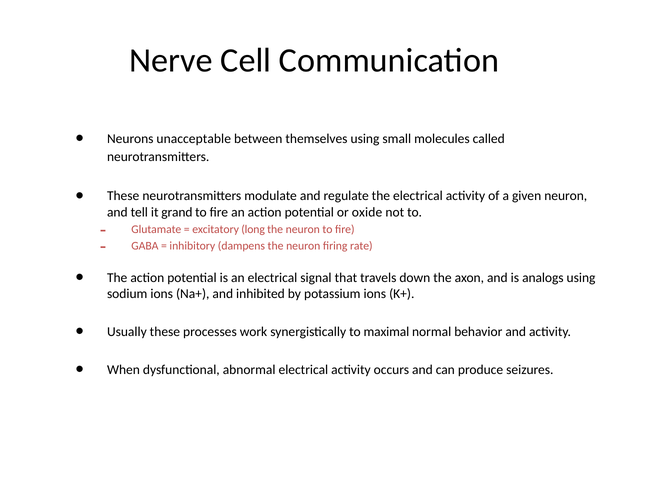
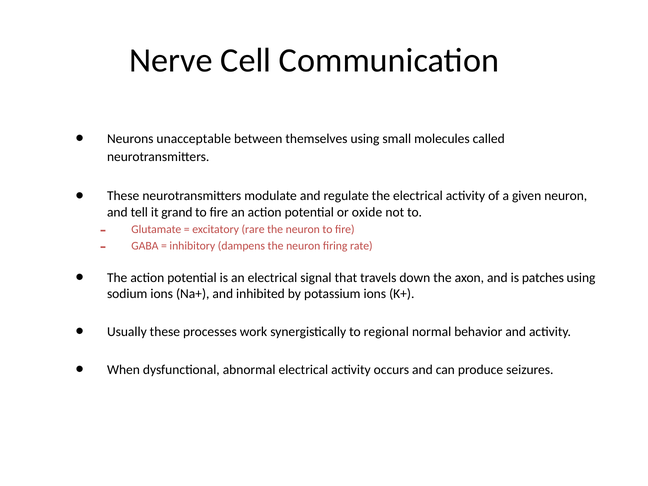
long: long -> rare
analogs: analogs -> patches
maximal: maximal -> regional
